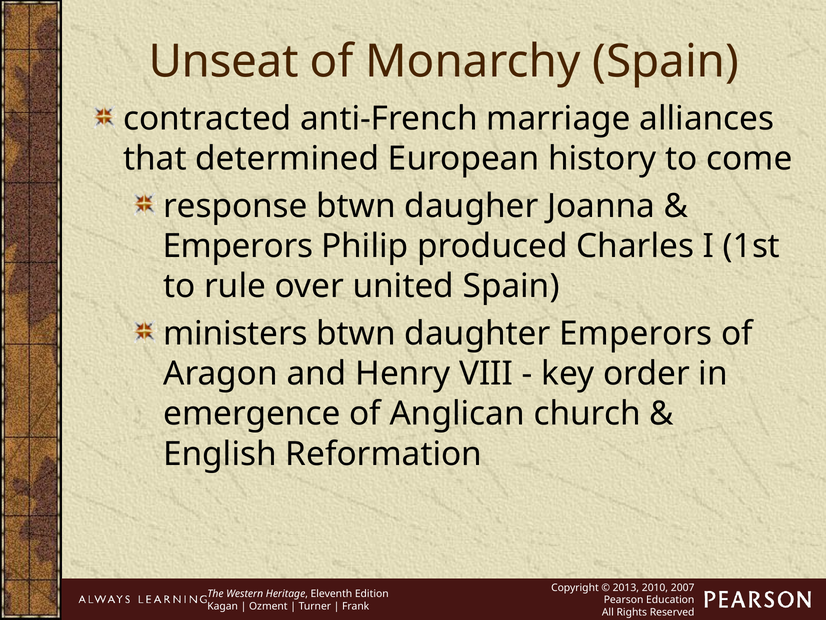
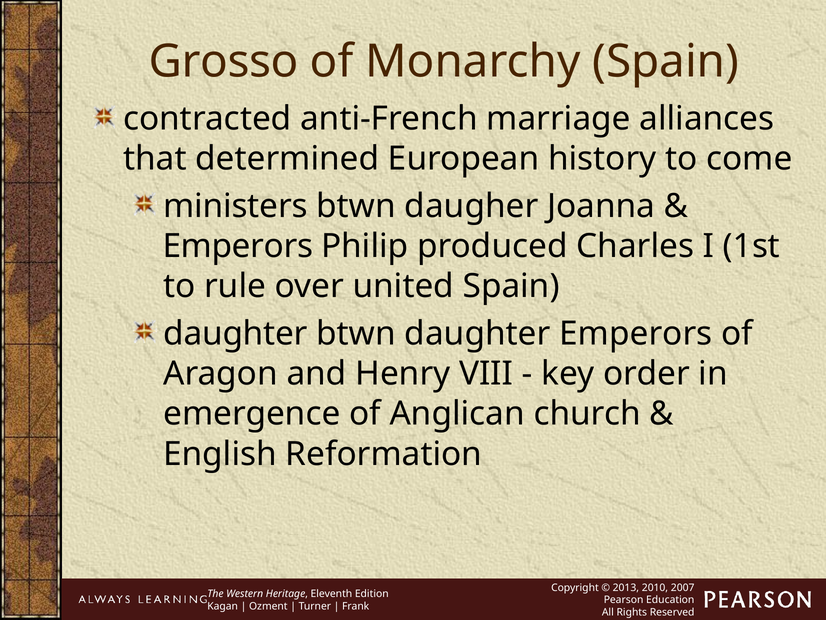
Unseat: Unseat -> Grosso
response: response -> ministers
ministers at (235, 333): ministers -> daughter
